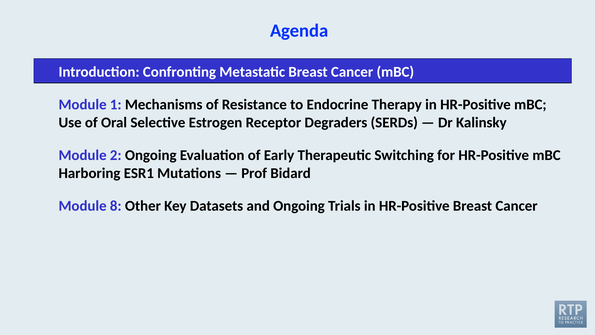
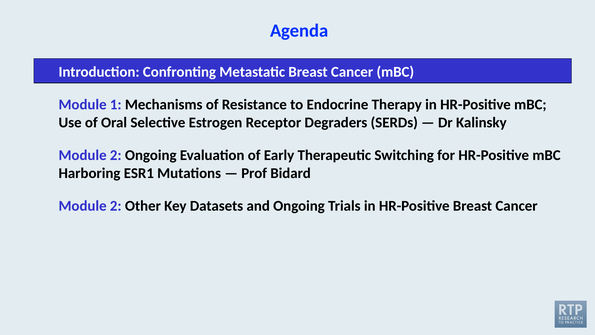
8 at (116, 206): 8 -> 2
